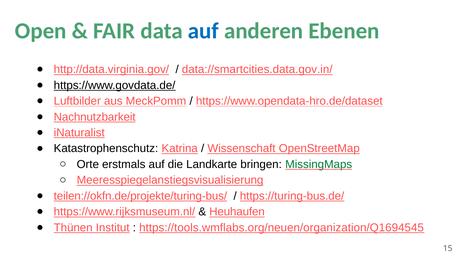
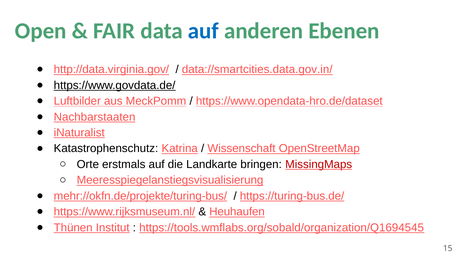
Nachnutzbarkeit: Nachnutzbarkeit -> Nachbarstaaten
MissingMaps colour: green -> red
teilen://okfn.de/projekte/turing-bus/: teilen://okfn.de/projekte/turing-bus/ -> mehr://okfn.de/projekte/turing-bus/
https://tools.wmflabs.org/neuen/organization/Q1694545: https://tools.wmflabs.org/neuen/organization/Q1694545 -> https://tools.wmflabs.org/sobald/organization/Q1694545
